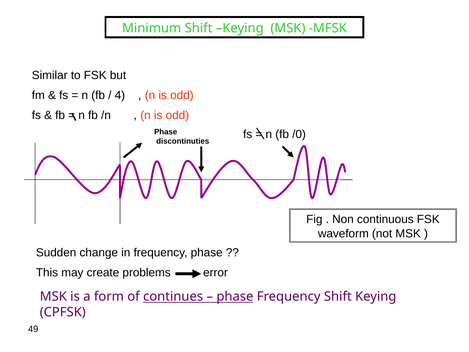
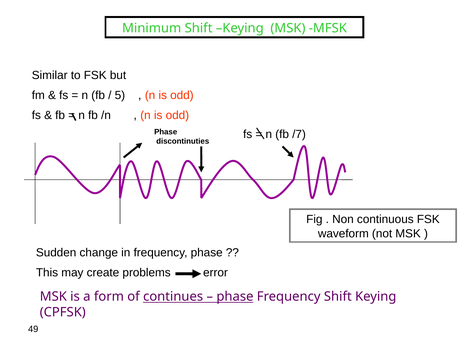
4: 4 -> 5
/0: /0 -> /7
